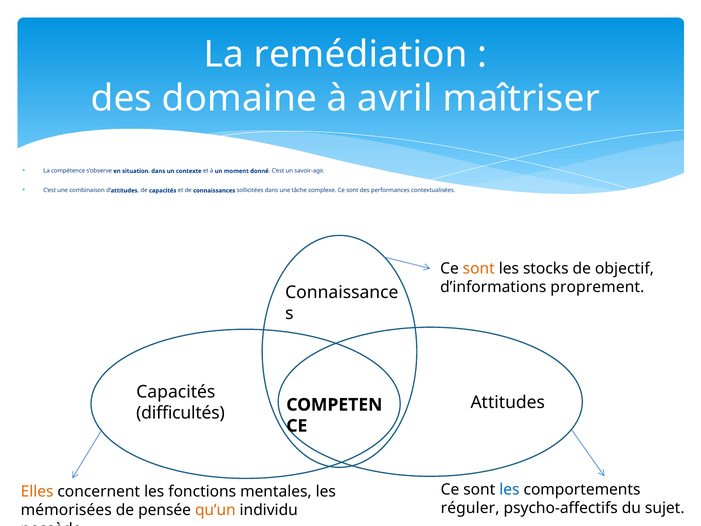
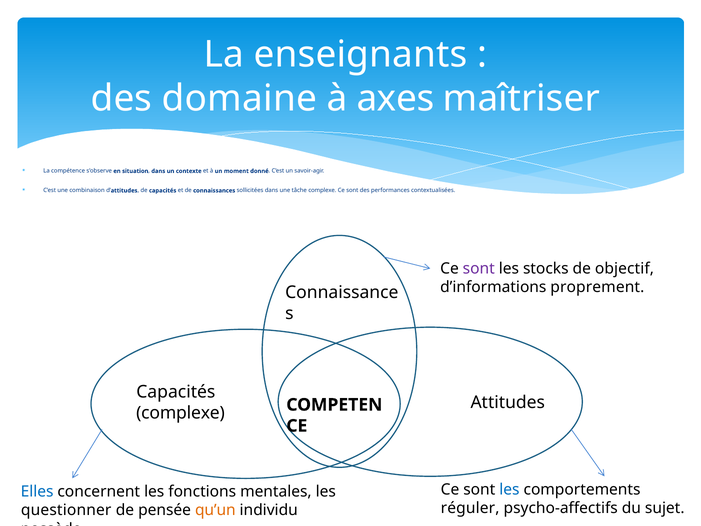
remédiation: remédiation -> enseignants
avril: avril -> axes
sont at (479, 268) colour: orange -> purple
difficultés at (180, 413): difficultés -> complexe
Elles colour: orange -> blue
mémorisées: mémorisées -> questionner
